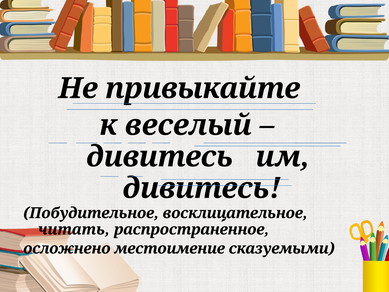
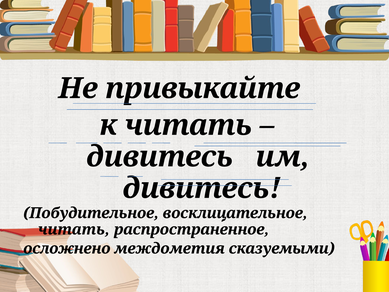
к веселый: веселый -> читать
местоимение: местоимение -> междометия
